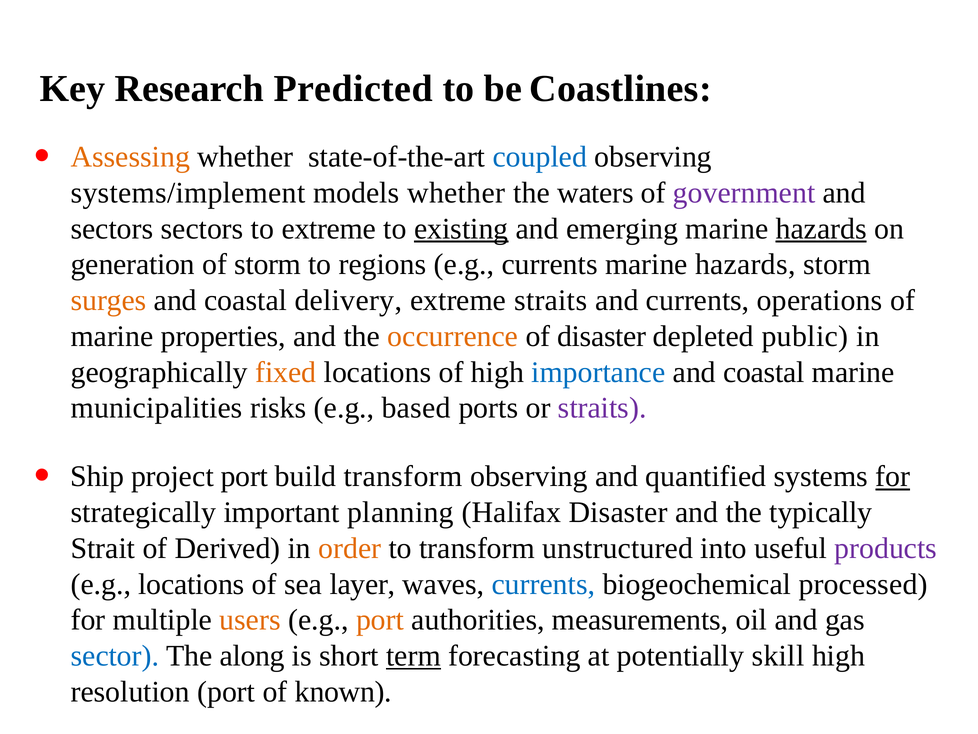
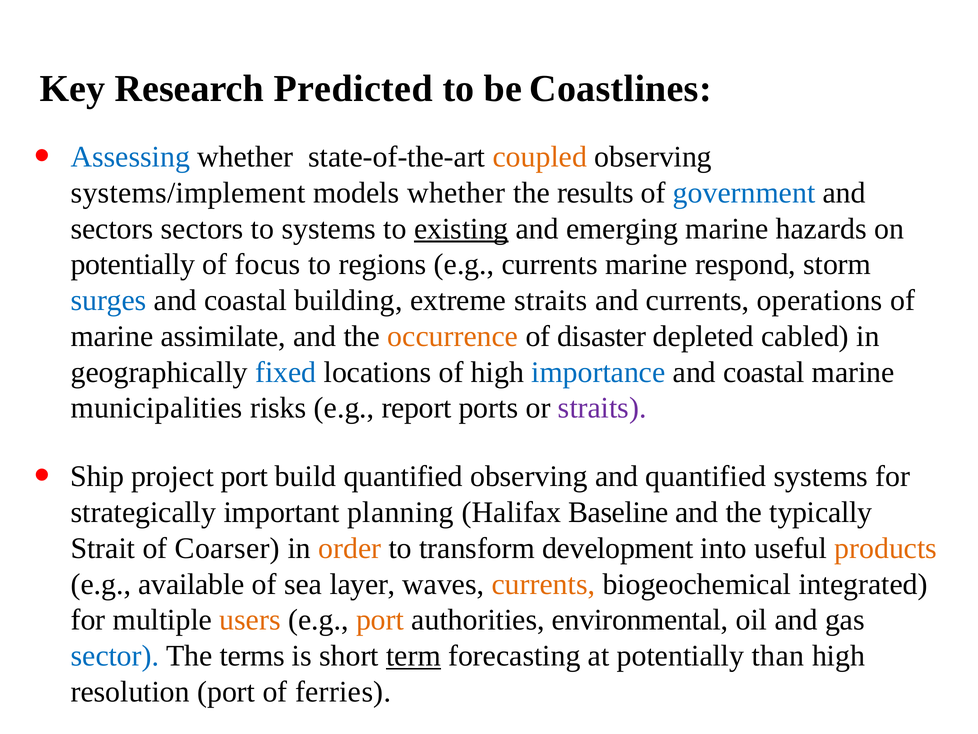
Assessing colour: orange -> blue
coupled colour: blue -> orange
waters: waters -> results
government colour: purple -> blue
to extreme: extreme -> systems
hazards at (821, 229) underline: present -> none
generation at (133, 264): generation -> potentially
of storm: storm -> focus
hazards at (745, 264): hazards -> respond
surges colour: orange -> blue
delivery: delivery -> building
properties: properties -> assimilate
public: public -> cabled
fixed colour: orange -> blue
based: based -> report
build transform: transform -> quantified
for at (893, 476) underline: present -> none
Halifax Disaster: Disaster -> Baseline
Derived: Derived -> Coarser
unstructured: unstructured -> development
products colour: purple -> orange
e.g locations: locations -> available
currents at (543, 584) colour: blue -> orange
processed: processed -> integrated
measurements: measurements -> environmental
along: along -> terms
skill: skill -> than
known: known -> ferries
